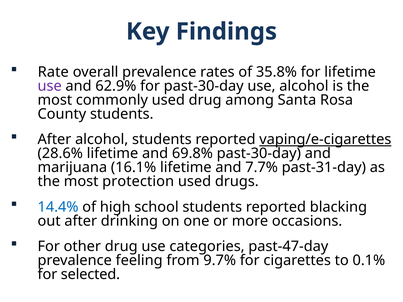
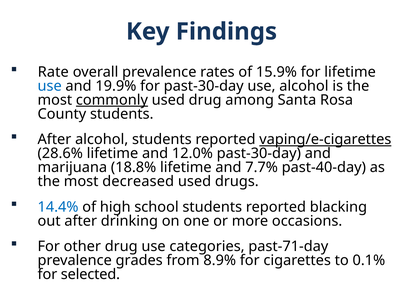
35.8%: 35.8% -> 15.9%
use at (50, 86) colour: purple -> blue
62.9%: 62.9% -> 19.9%
commonly underline: none -> present
69.8%: 69.8% -> 12.0%
16.1%: 16.1% -> 18.8%
past-31-day: past-31-day -> past-40-day
protection: protection -> decreased
past-47-day: past-47-day -> past-71-day
feeling: feeling -> grades
9.7%: 9.7% -> 8.9%
